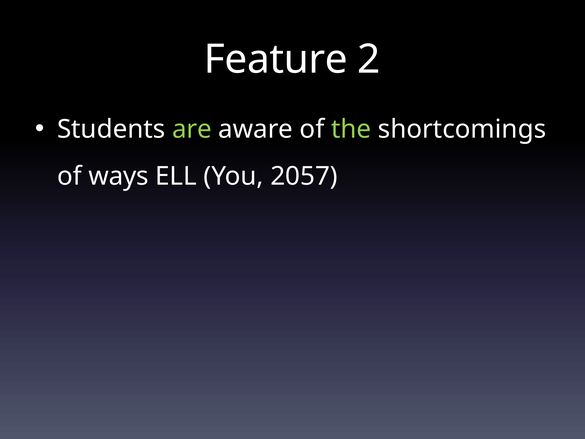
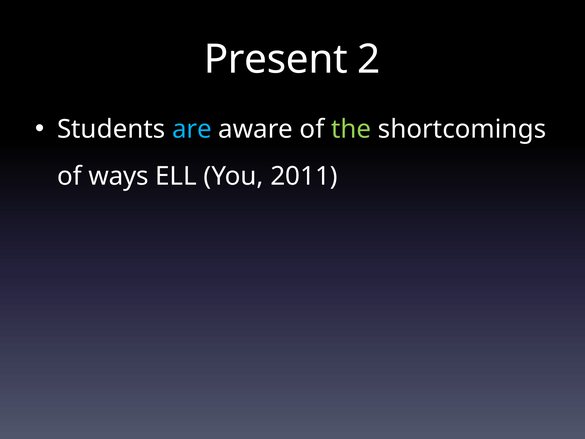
Feature: Feature -> Present
are colour: light green -> light blue
2057: 2057 -> 2011
